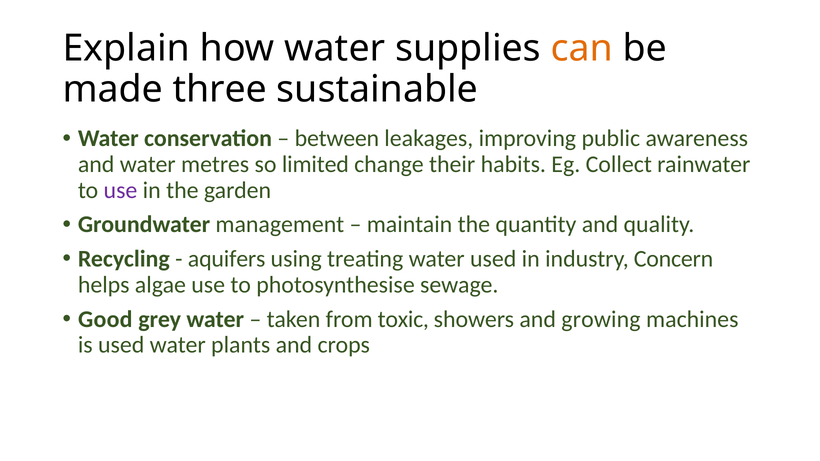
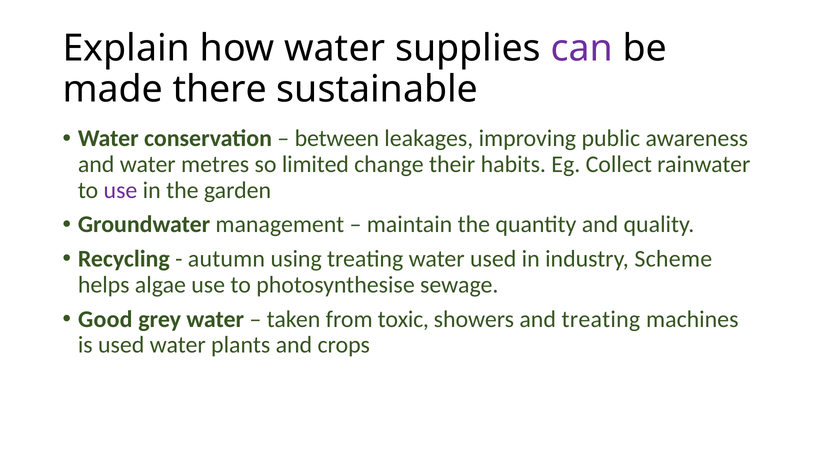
can colour: orange -> purple
three: three -> there
aquifers: aquifers -> autumn
Concern: Concern -> Scheme
and growing: growing -> treating
